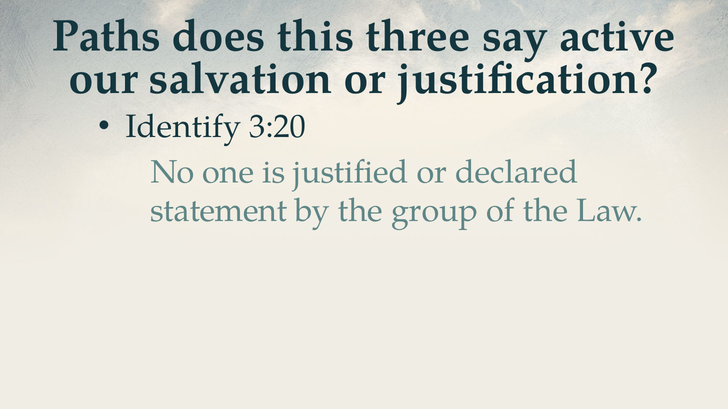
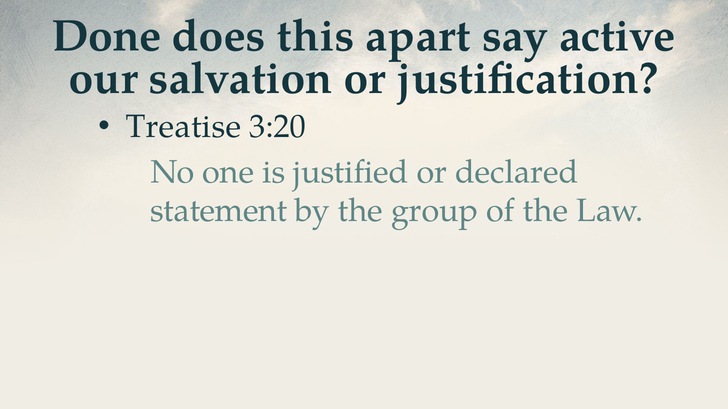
Paths: Paths -> Done
three: three -> apart
Identify: Identify -> Treatise
